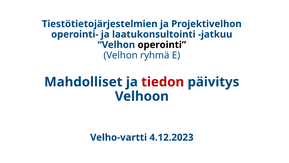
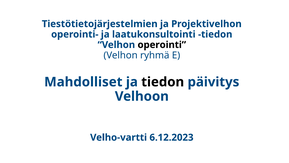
laatukonsultointi jatkuu: jatkuu -> tiedon
tiedon at (163, 82) colour: red -> black
4.12.2023: 4.12.2023 -> 6.12.2023
